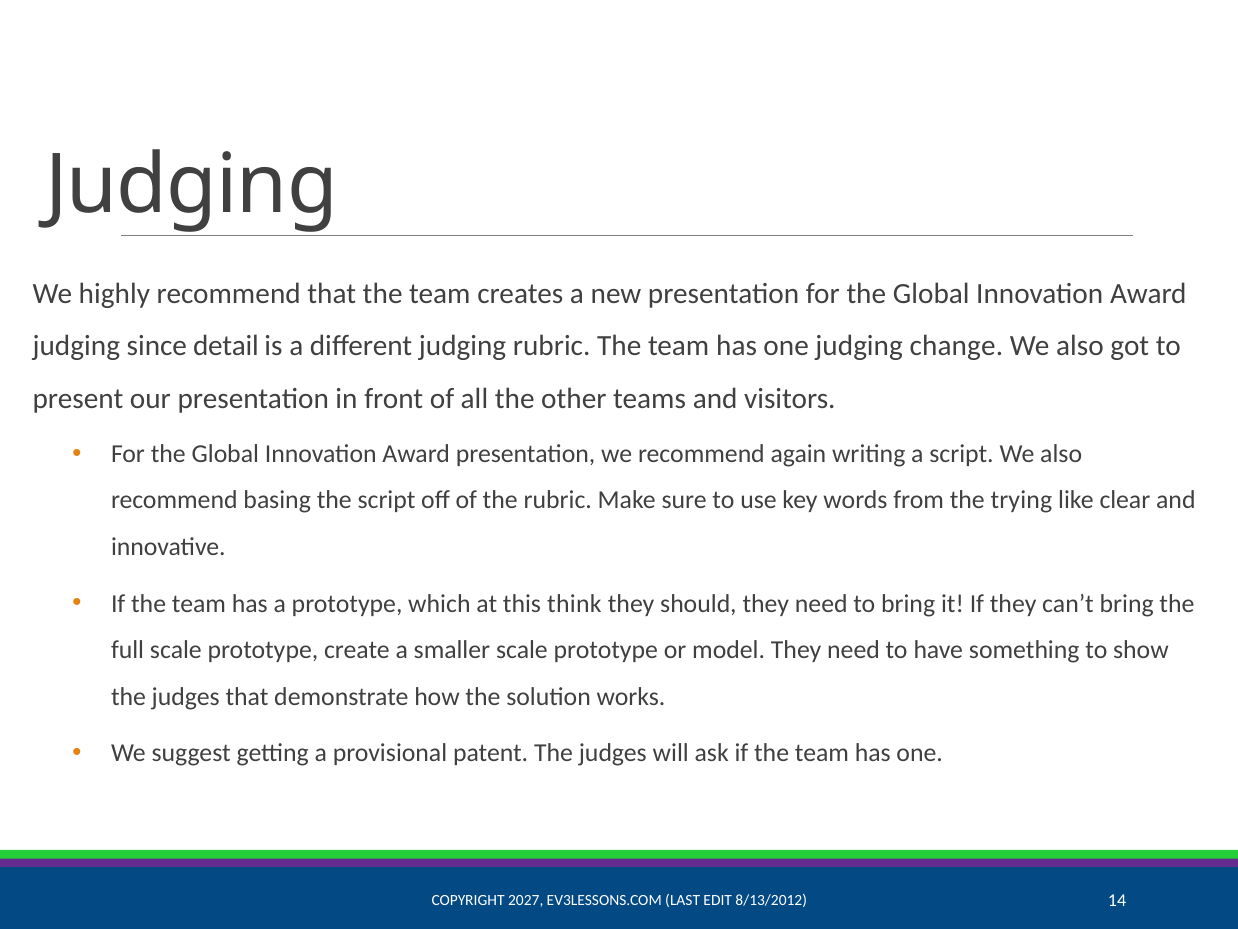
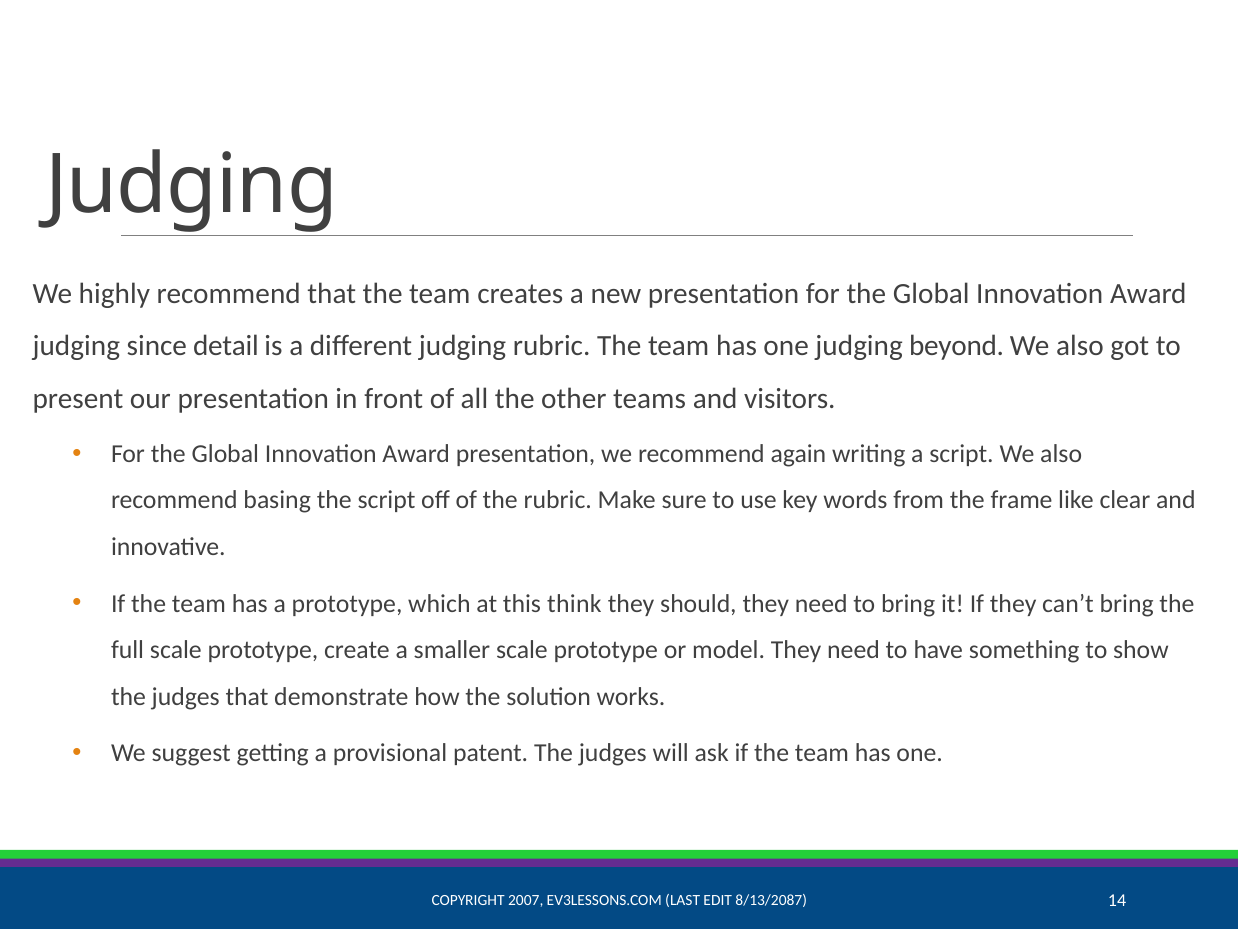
change: change -> beyond
trying: trying -> frame
2027: 2027 -> 2007
8/13/2012: 8/13/2012 -> 8/13/2087
